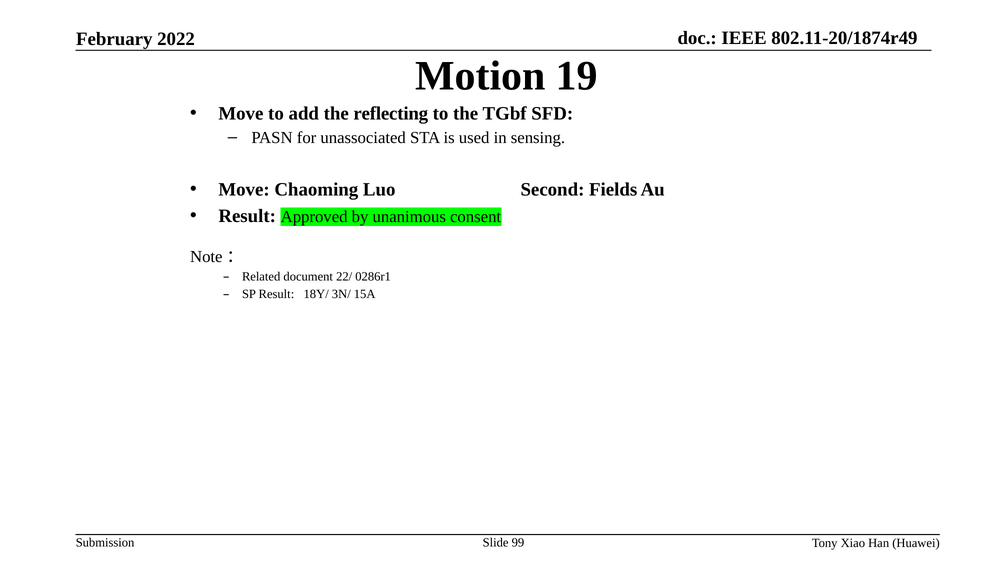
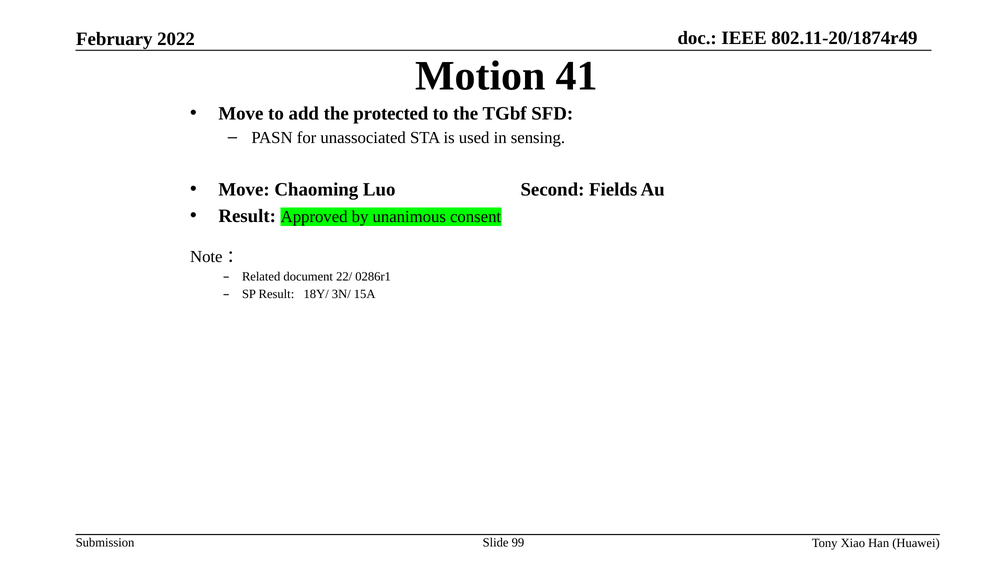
19: 19 -> 41
reflecting: reflecting -> protected
